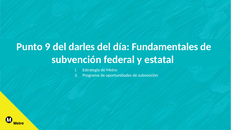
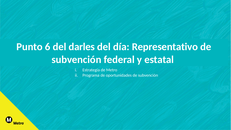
9: 9 -> 6
Fundamentales: Fundamentales -> Representativo
